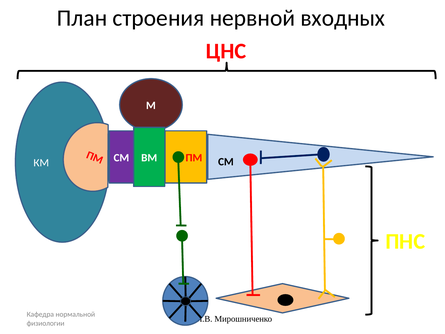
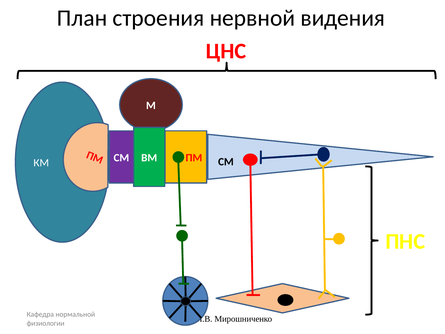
входных: входных -> видения
